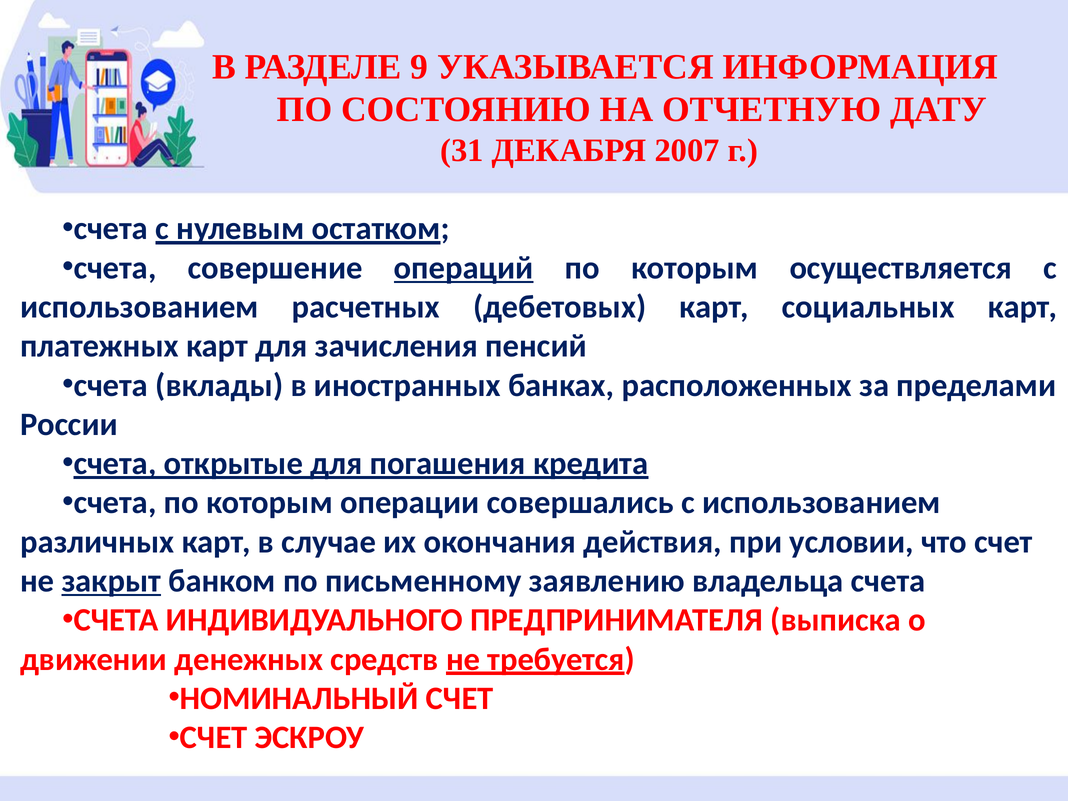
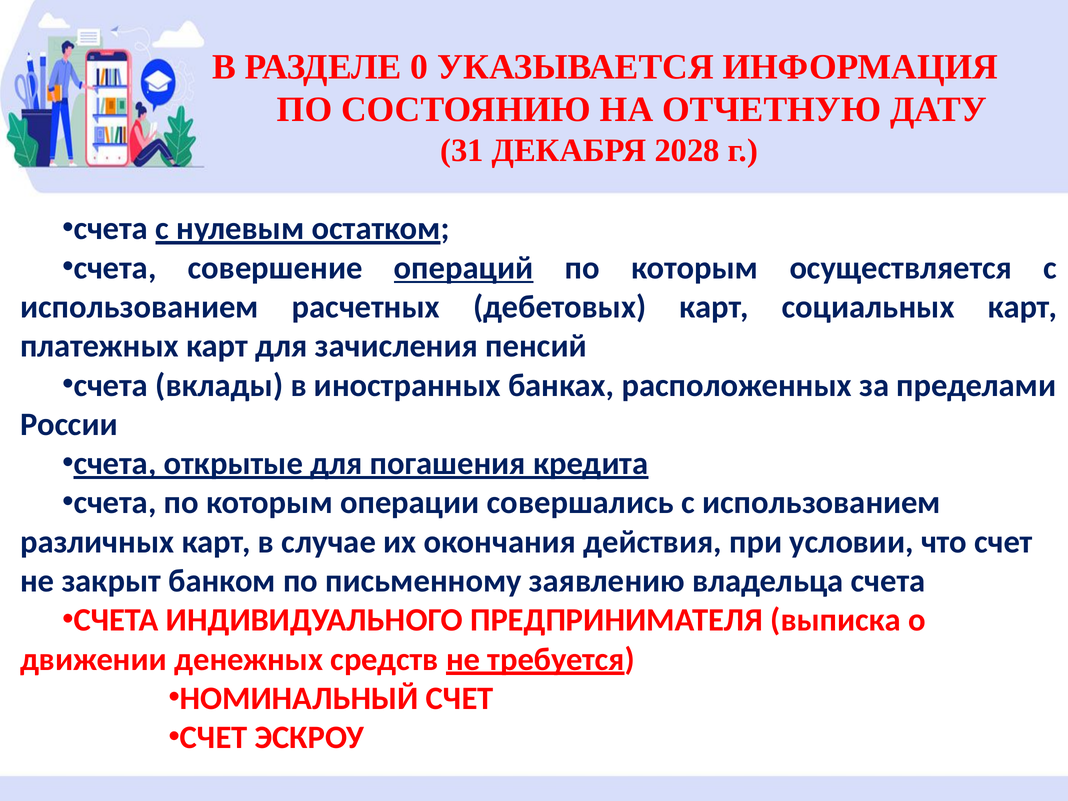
9: 9 -> 0
2007: 2007 -> 2028
закрыт underline: present -> none
